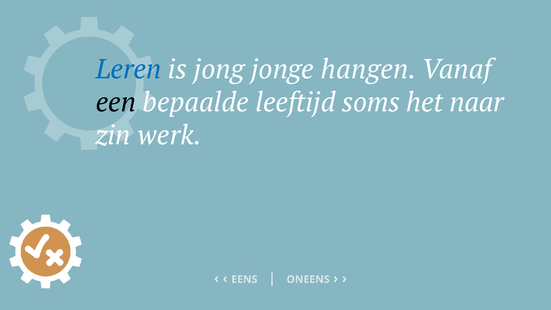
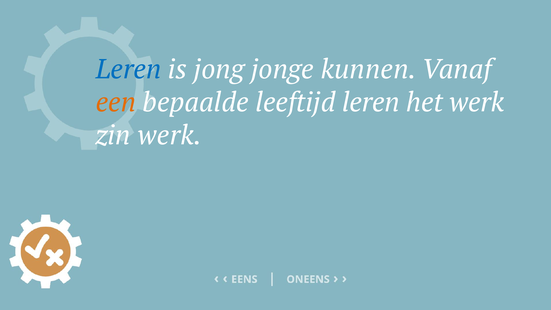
hangen: hangen -> kunnen
een colour: black -> orange
leeftijd soms: soms -> leren
het naar: naar -> werk
